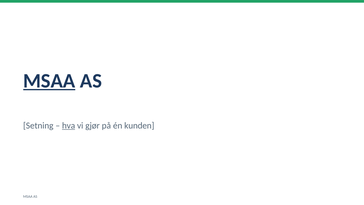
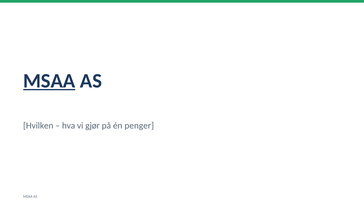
Setning: Setning -> Hvilken
hva underline: present -> none
kunden: kunden -> penger
